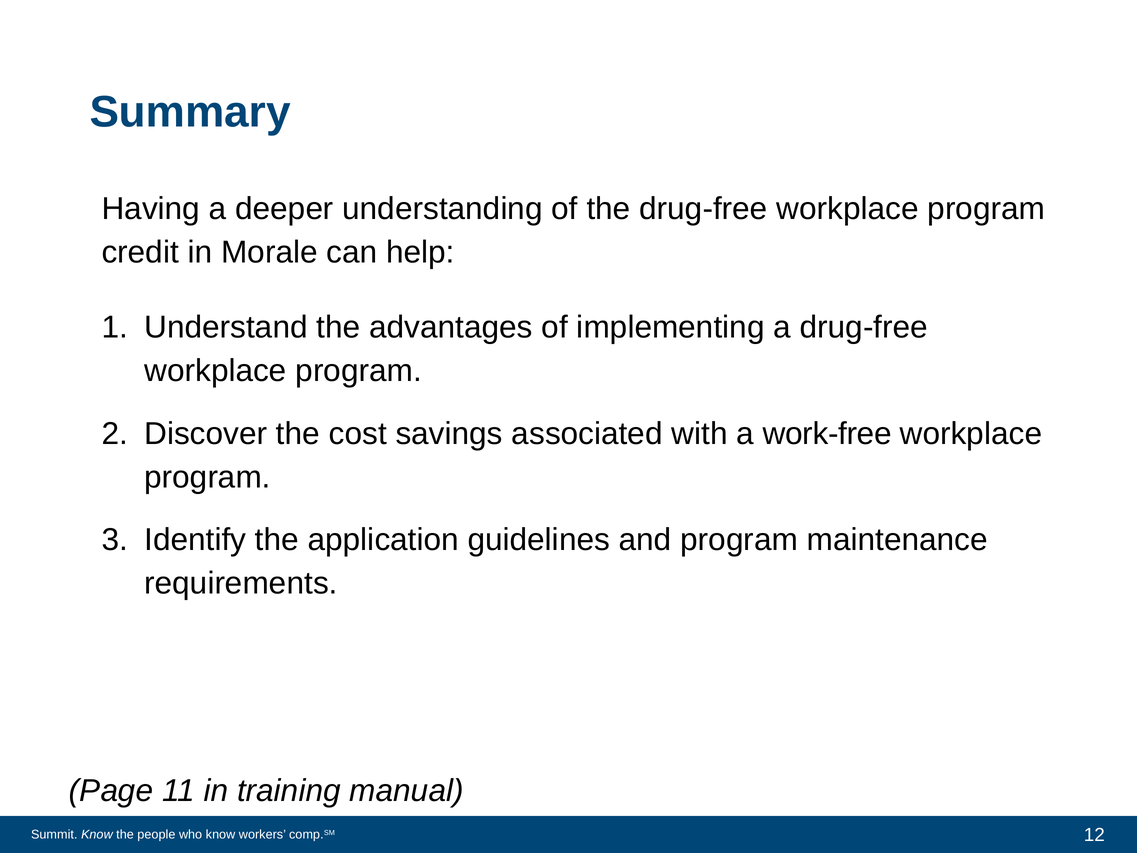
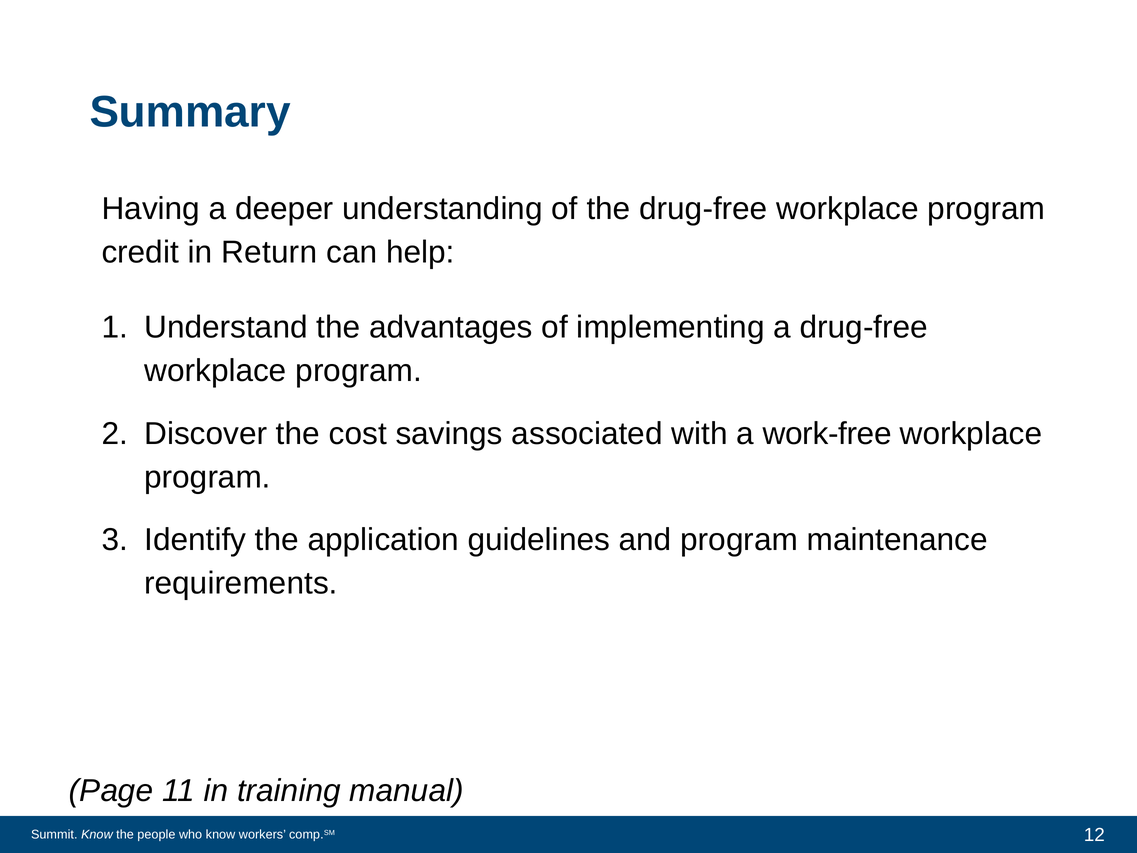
Morale: Morale -> Return
